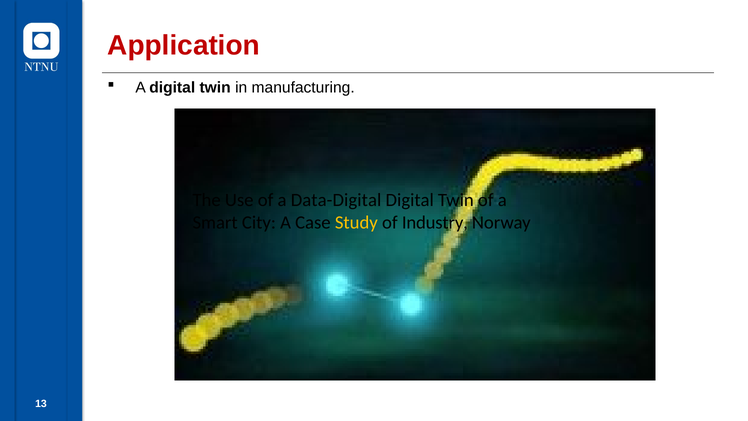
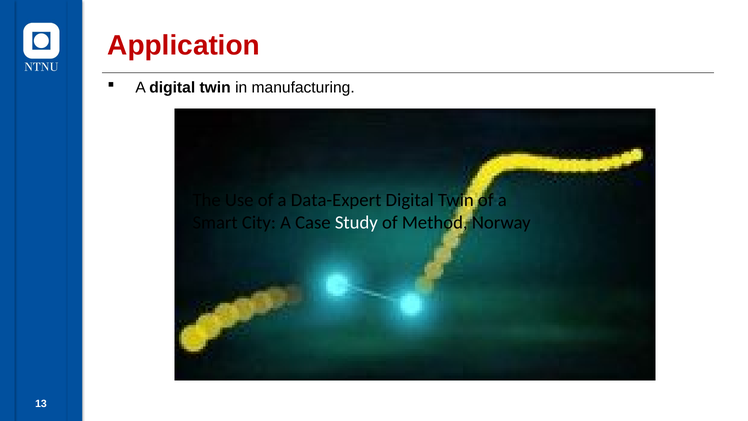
Data-Digital: Data-Digital -> Data-Expert
Study colour: yellow -> white
Industry: Industry -> Method
